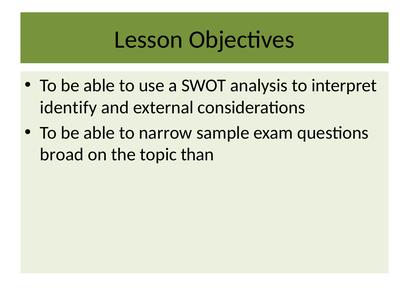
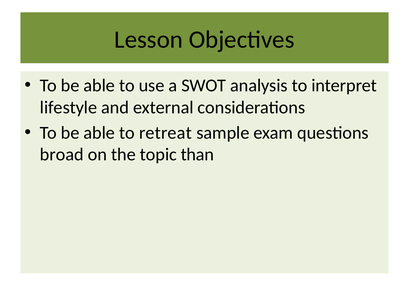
identify: identify -> lifestyle
narrow: narrow -> retreat
